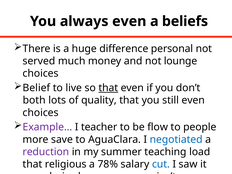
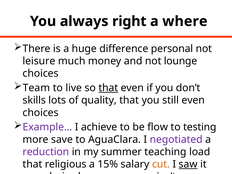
always even: even -> right
beliefs: beliefs -> where
served: served -> leisure
Belief: Belief -> Team
both: both -> skills
teacher: teacher -> achieve
people: people -> testing
negotiated colour: blue -> purple
78%: 78% -> 15%
cut colour: blue -> orange
saw underline: none -> present
